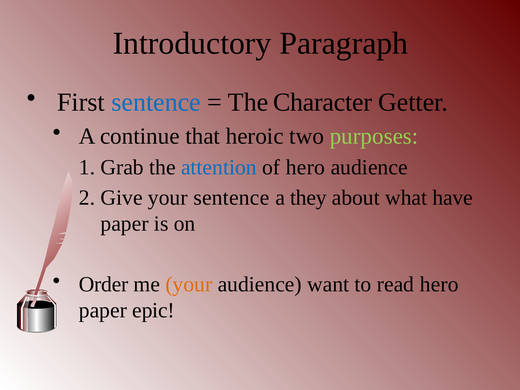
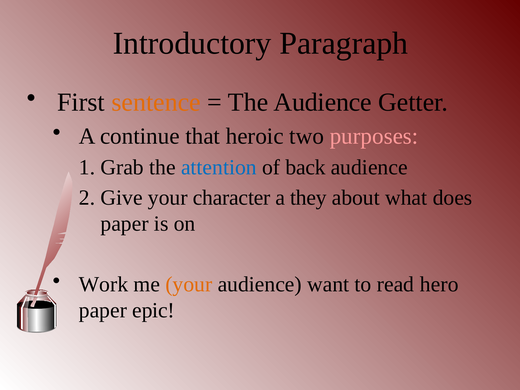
sentence at (156, 102) colour: blue -> orange
The Character: Character -> Audience
purposes colour: light green -> pink
of hero: hero -> back
your sentence: sentence -> character
have: have -> does
Order: Order -> Work
